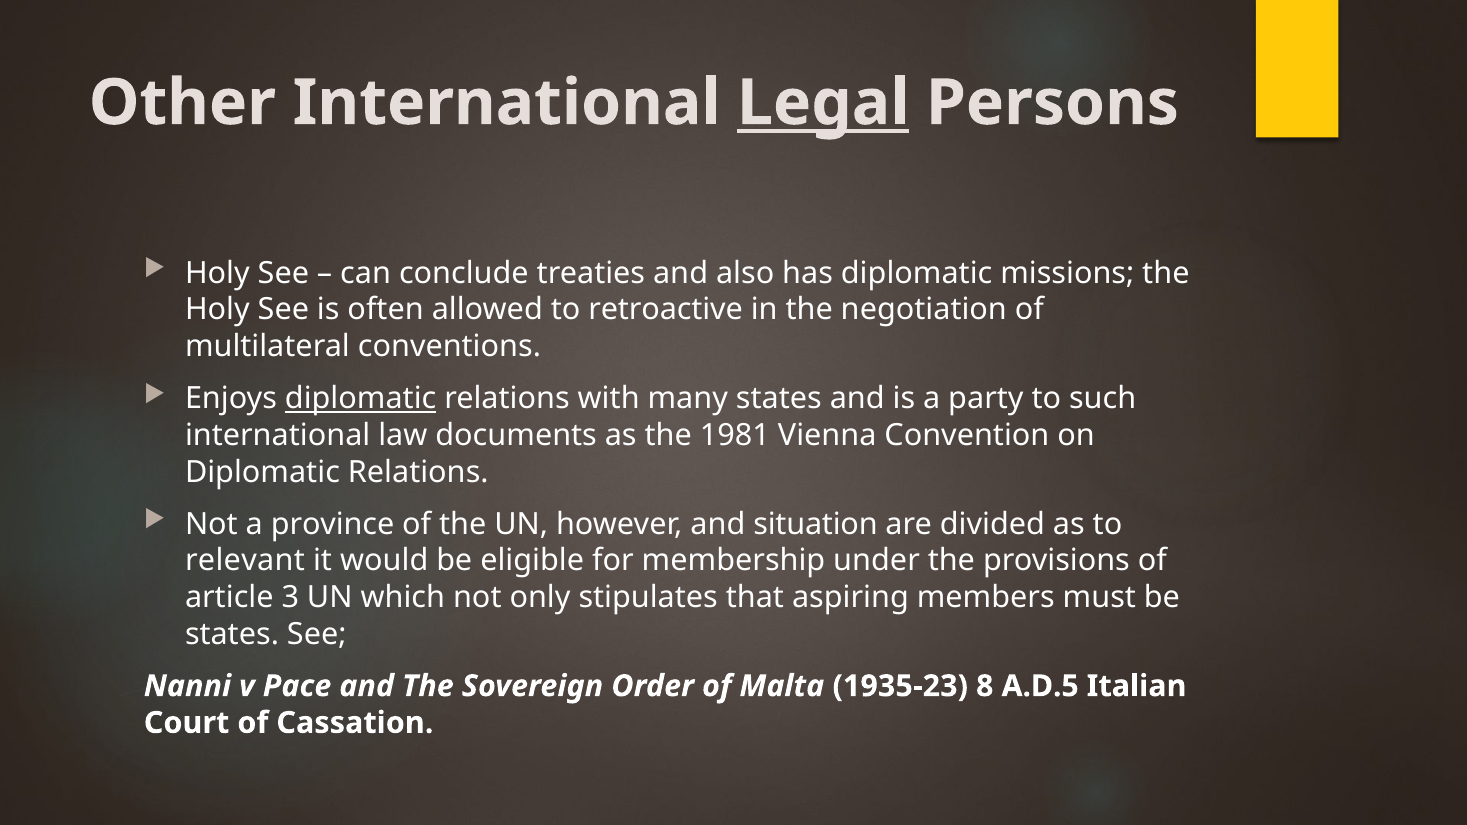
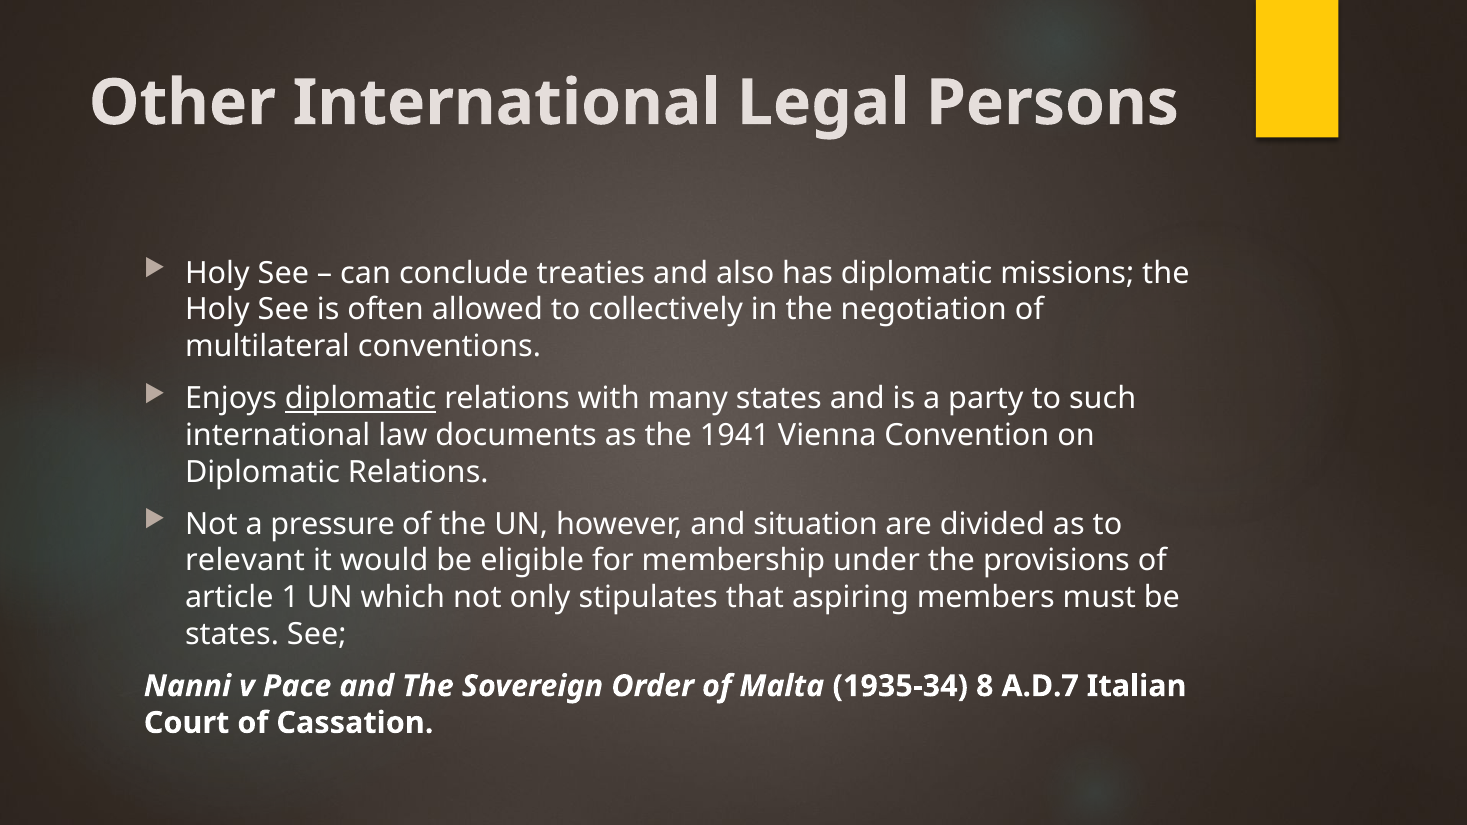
Legal underline: present -> none
retroactive: retroactive -> collectively
1981: 1981 -> 1941
province: province -> pressure
3: 3 -> 1
1935-23: 1935-23 -> 1935-34
A.D.5: A.D.5 -> A.D.7
